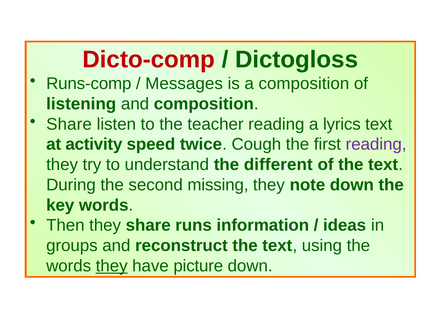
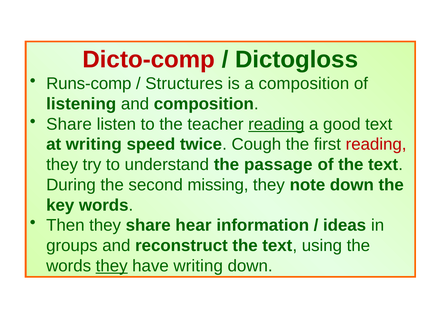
Messages: Messages -> Structures
reading at (276, 124) underline: none -> present
lyrics: lyrics -> good
at activity: activity -> writing
reading at (376, 145) colour: purple -> red
different: different -> passage
runs: runs -> hear
have picture: picture -> writing
